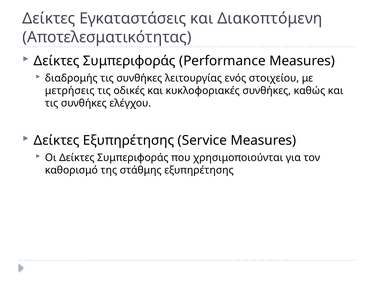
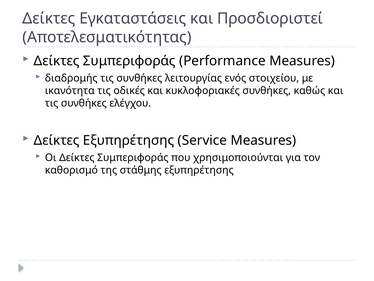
Διακοπτόμενη: Διακοπτόμενη -> Προσδιοριστεί
μετρήσεις: μετρήσεις -> ικανότητα
